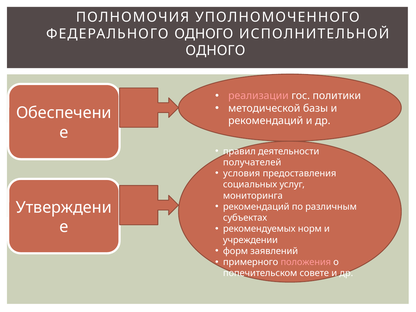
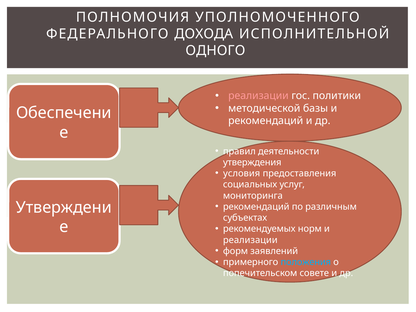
ФЕДЕРАЛЬНОГО ОДНОГО: ОДНОГО -> ДОХОДА
получателей: получателей -> утверждения
учреждении at (250, 240): учреждении -> реализации
положения colour: pink -> light blue
